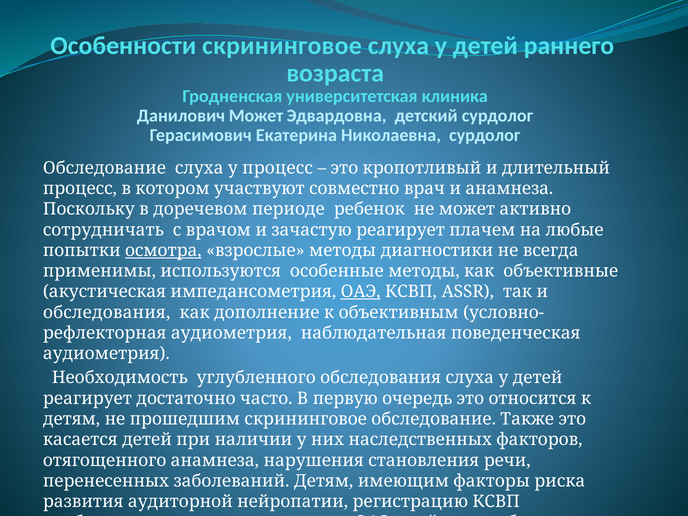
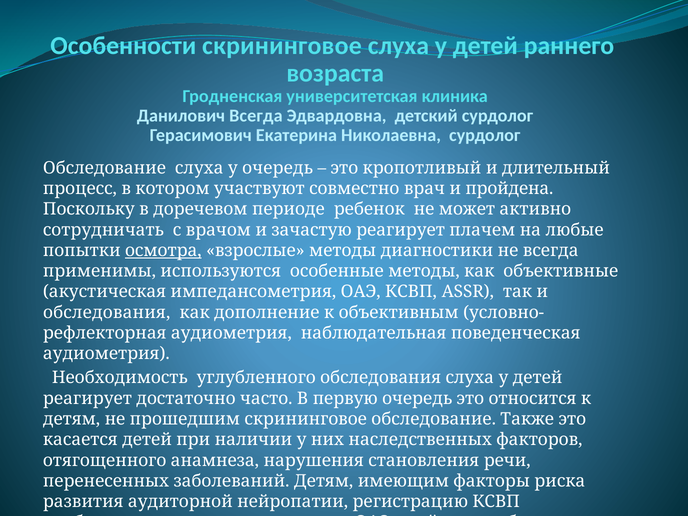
Данилович Может: Может -> Всегда
у процесс: процесс -> очередь
и анамнеза: анамнеза -> пройдена
ОАЭ at (361, 292) underline: present -> none
